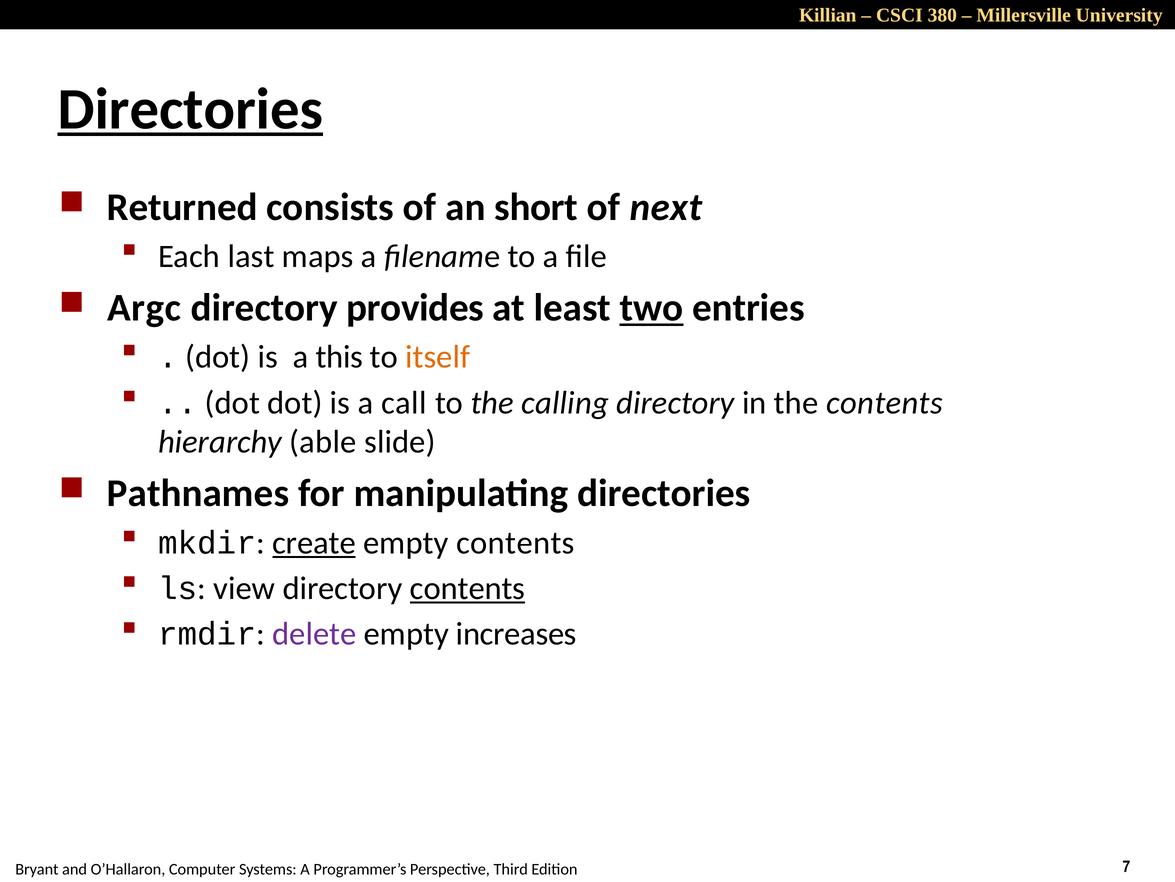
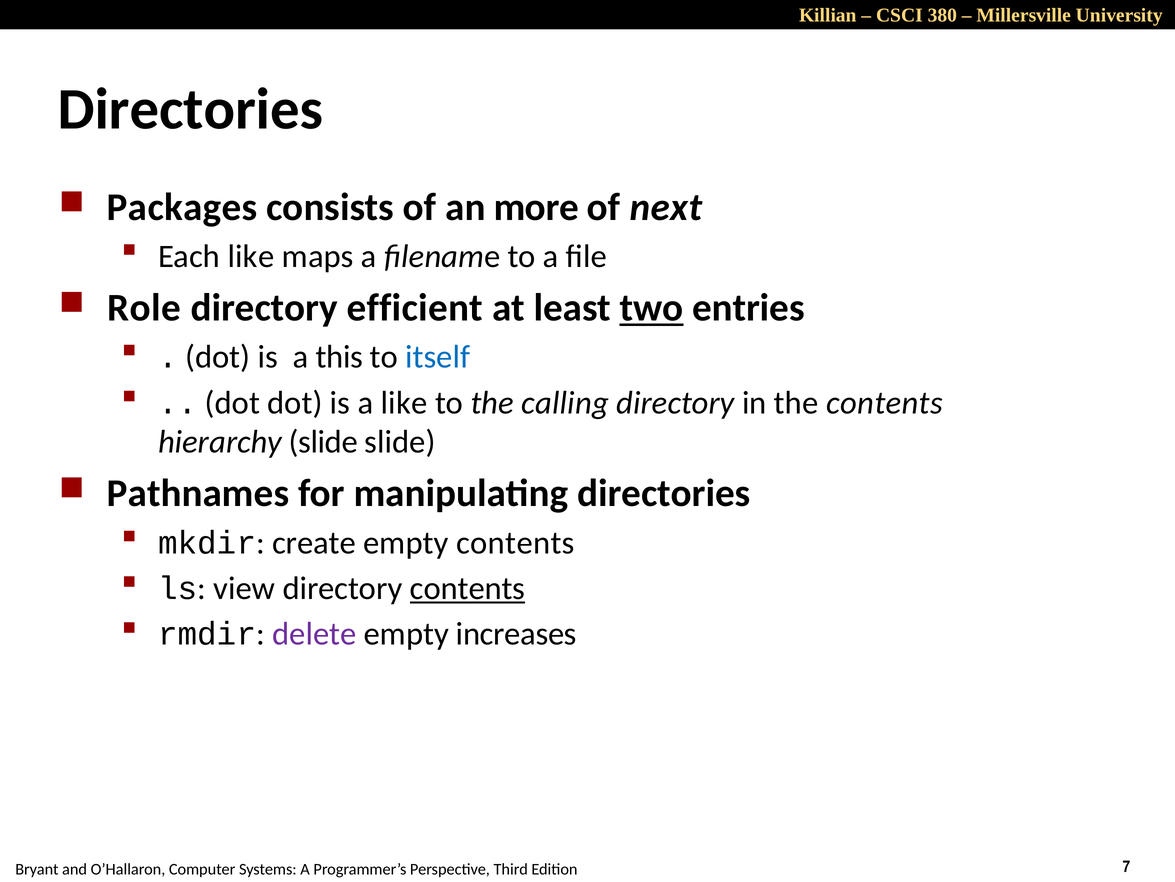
Directories at (190, 109) underline: present -> none
Returned: Returned -> Packages
short: short -> more
Each last: last -> like
Argc: Argc -> Role
provides: provides -> efficient
itself colour: orange -> blue
a call: call -> like
hierarchy able: able -> slide
create underline: present -> none
